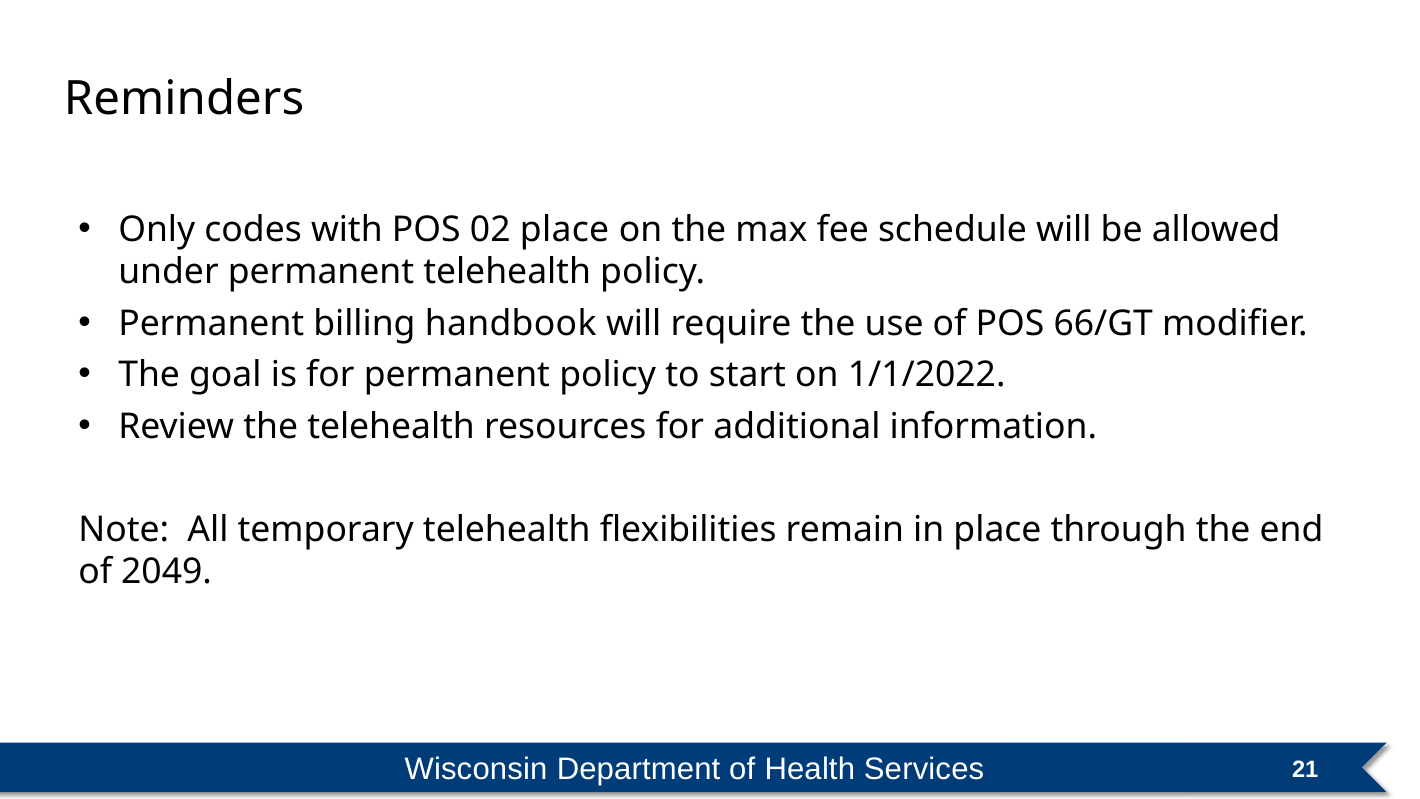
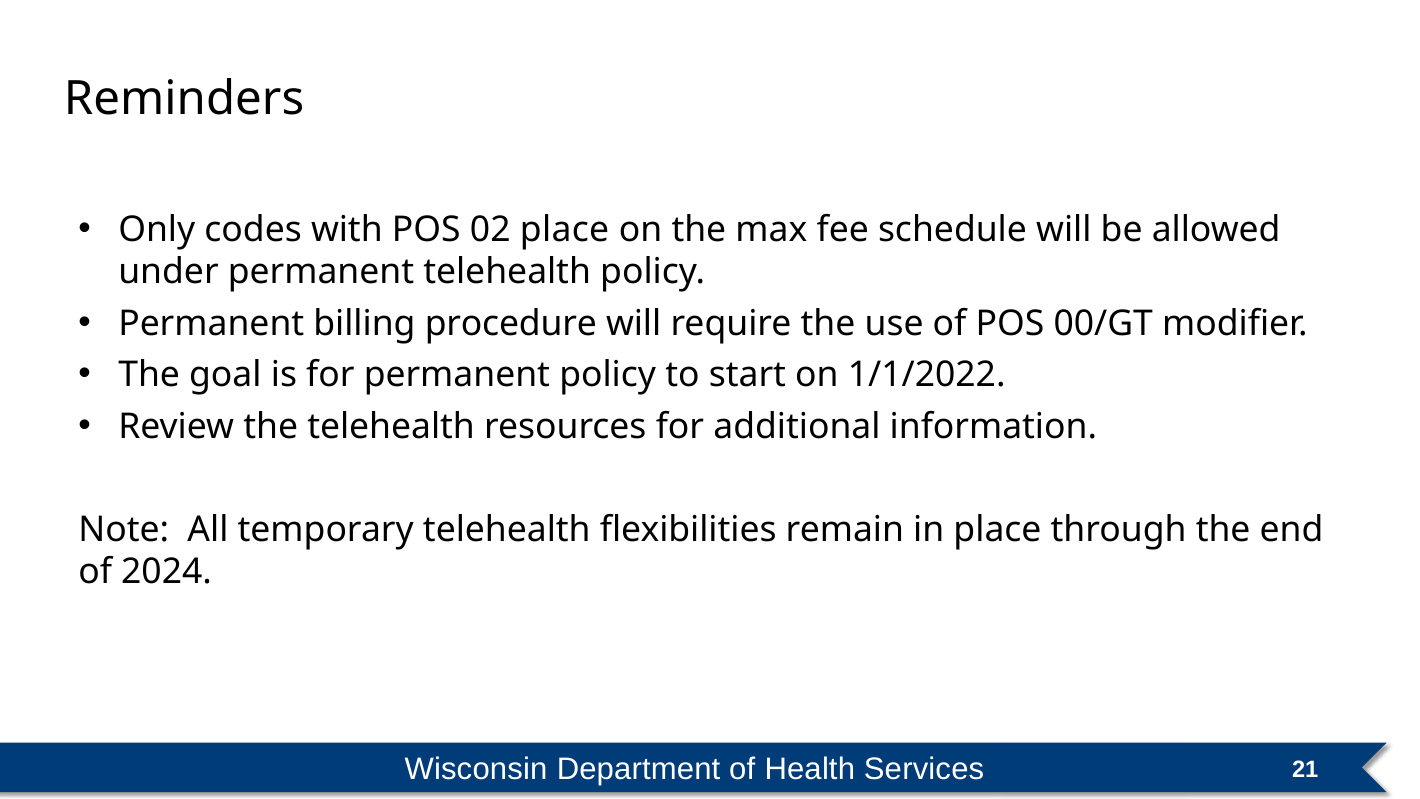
handbook: handbook -> procedure
66/GT: 66/GT -> 00/GT
2049: 2049 -> 2024
